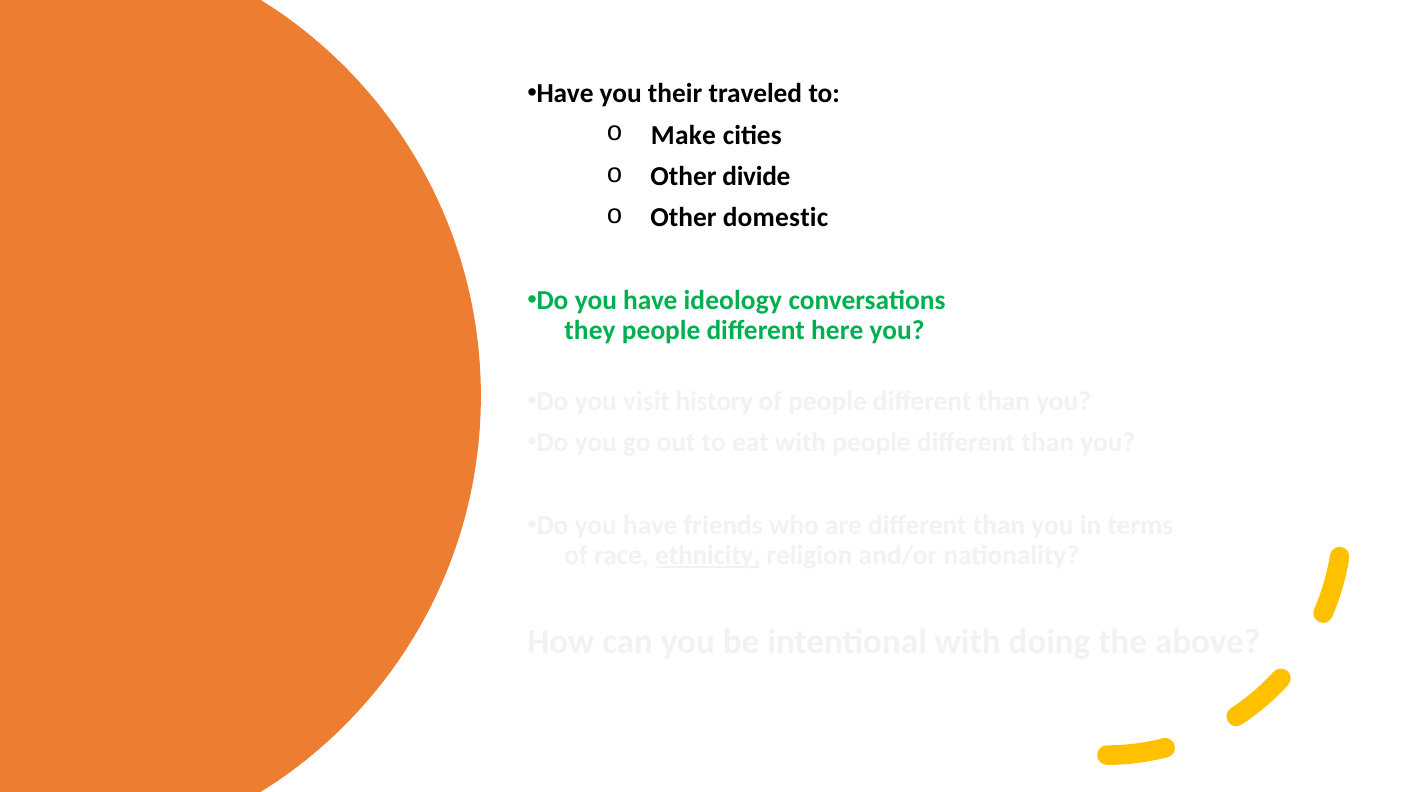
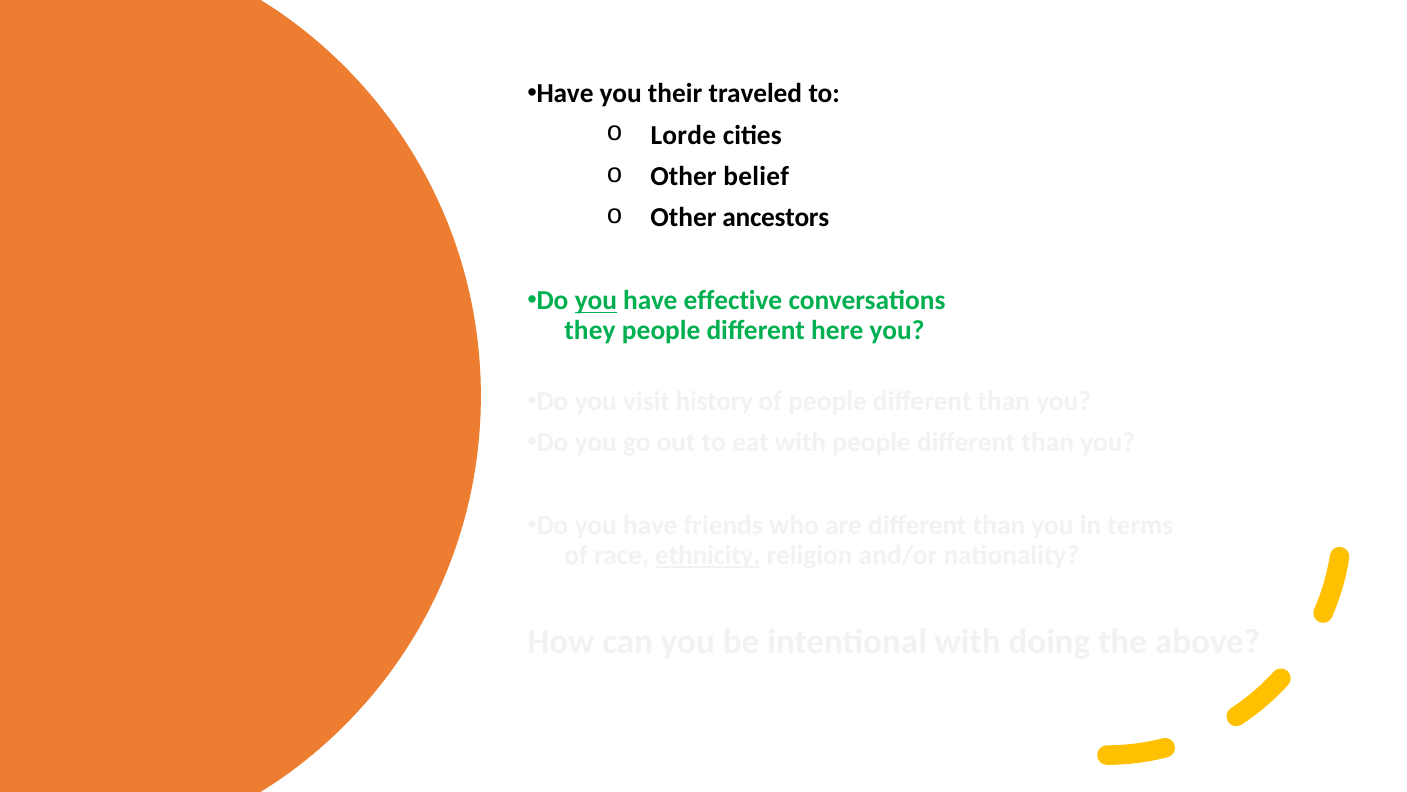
Make: Make -> Lorde
divide: divide -> belief
domestic: domestic -> ancestors
you at (596, 300) underline: none -> present
ideology: ideology -> effective
